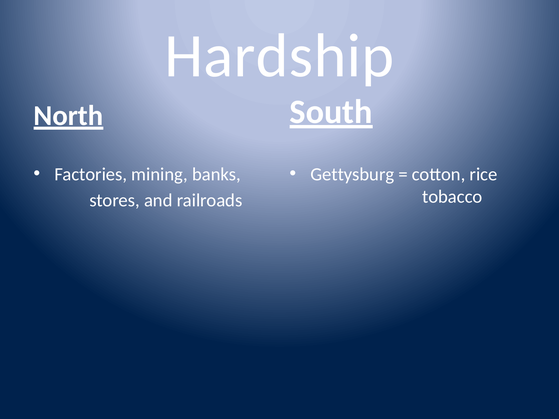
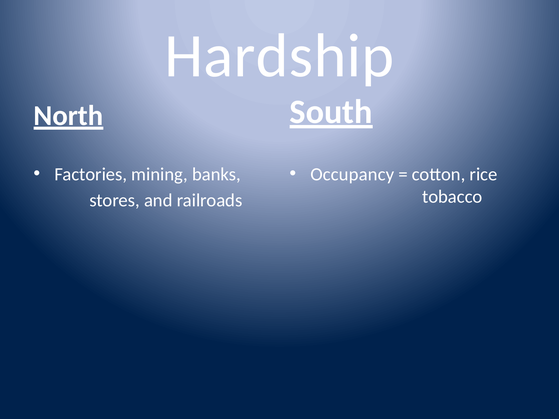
Gettysburg: Gettysburg -> Occupancy
